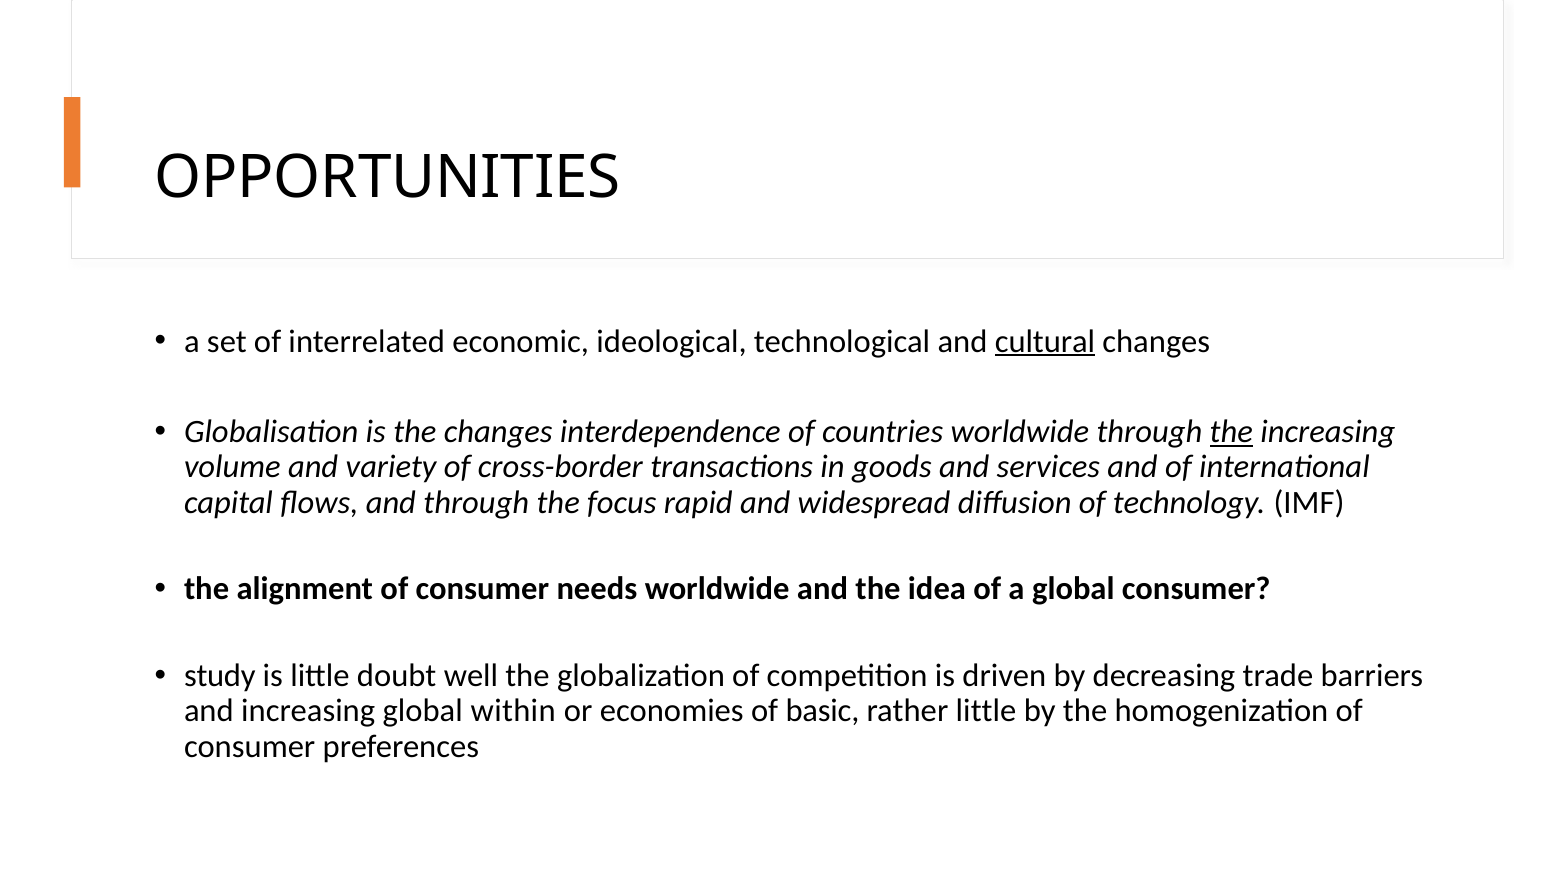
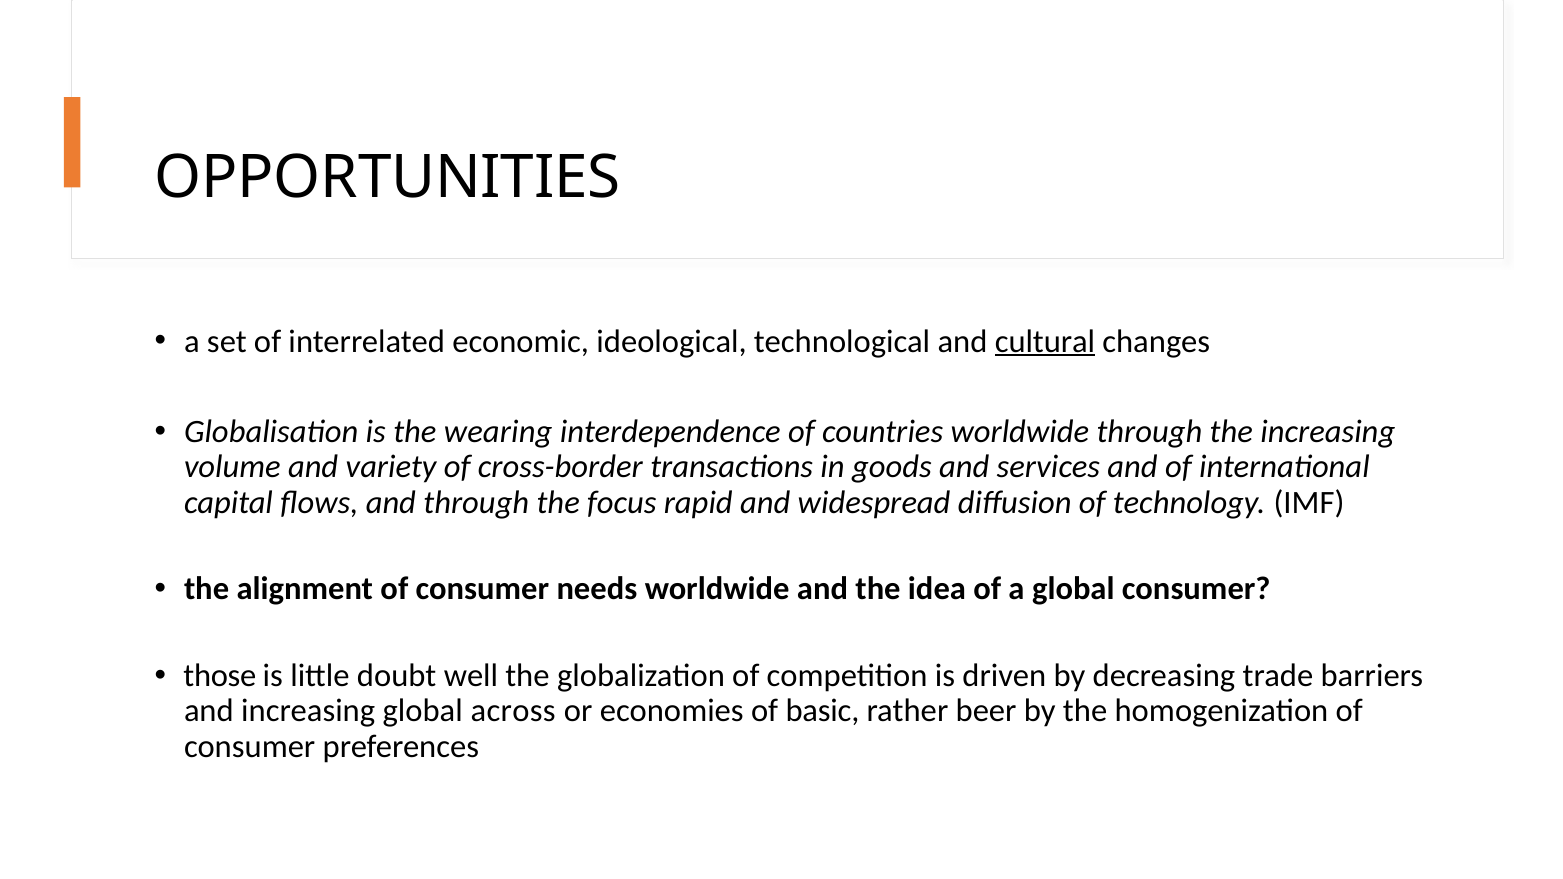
the changes: changes -> wearing
the at (1231, 432) underline: present -> none
study: study -> those
within: within -> across
rather little: little -> beer
